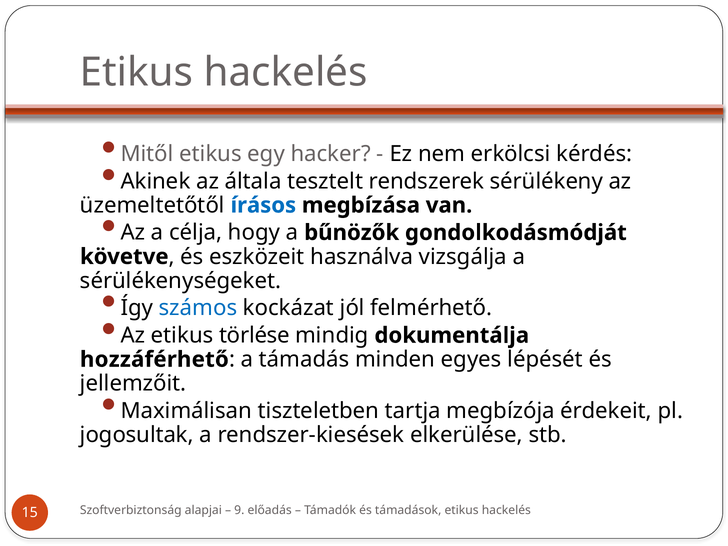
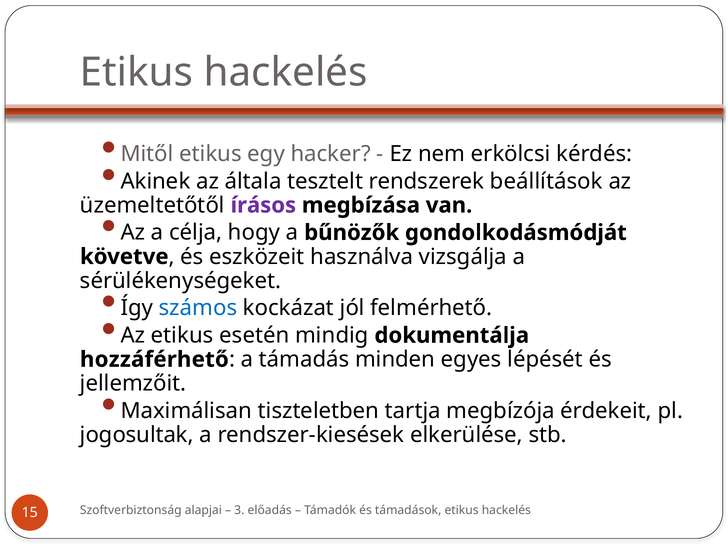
sérülékeny: sérülékeny -> beállítások
írásos colour: blue -> purple
törlése: törlése -> esetén
9: 9 -> 3
